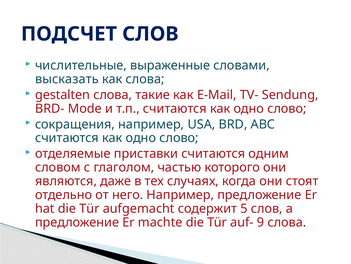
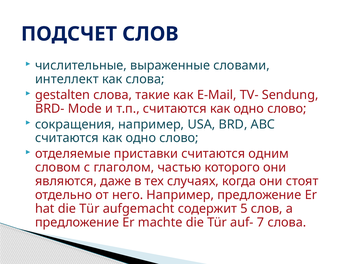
высказать: высказать -> интеллект
9: 9 -> 7
